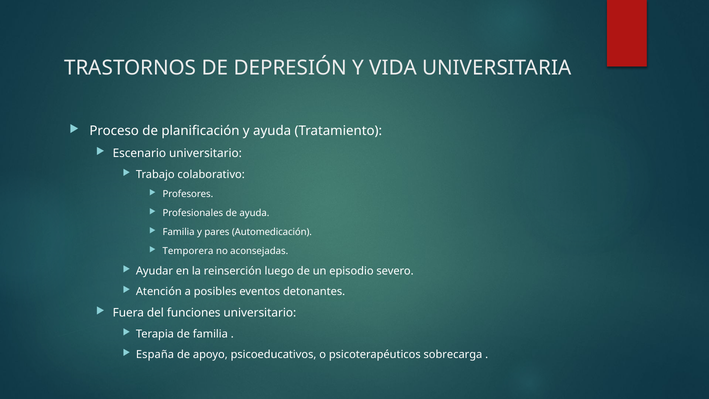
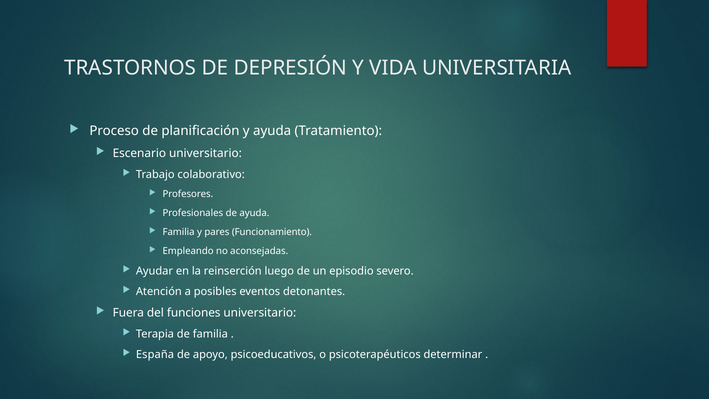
Automedicación: Automedicación -> Funcionamiento
Temporera: Temporera -> Empleando
sobrecarga: sobrecarga -> determinar
